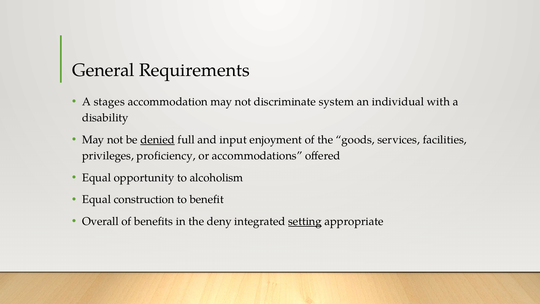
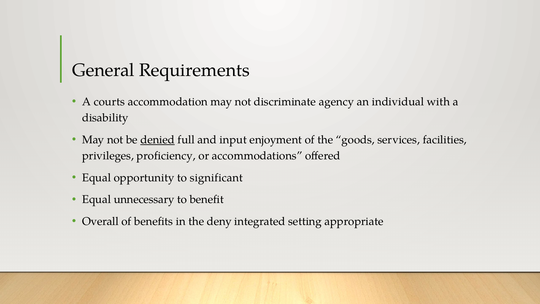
stages: stages -> courts
system: system -> agency
alcoholism: alcoholism -> significant
construction: construction -> unnecessary
setting underline: present -> none
